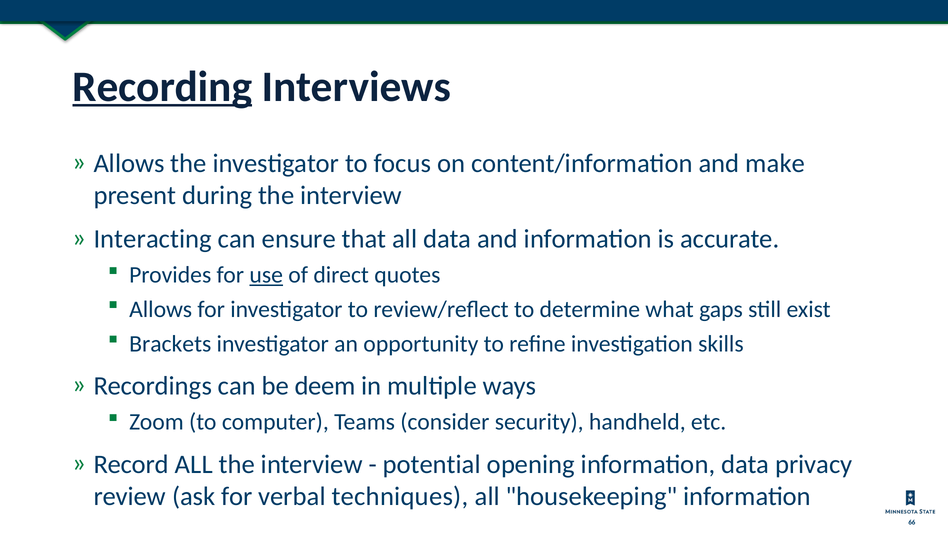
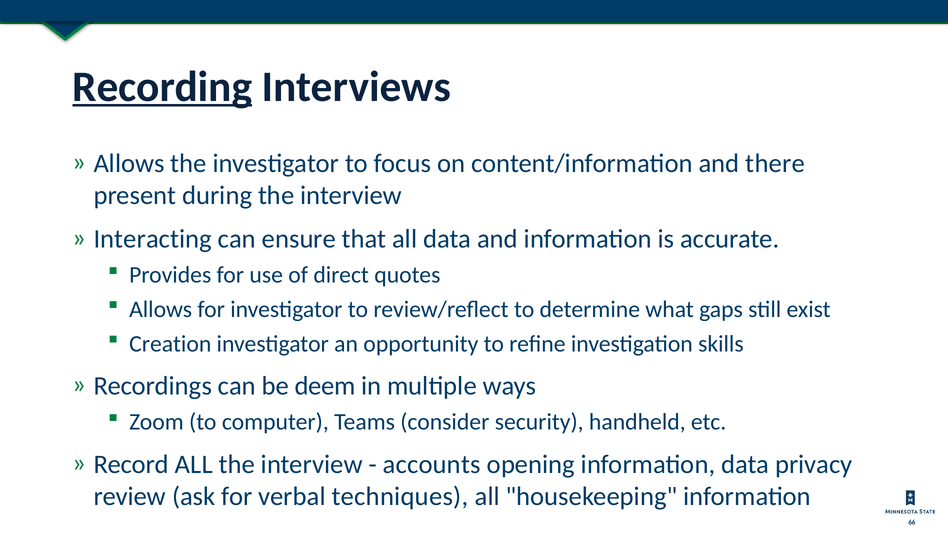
make: make -> there
use underline: present -> none
Brackets: Brackets -> Creation
potential: potential -> accounts
